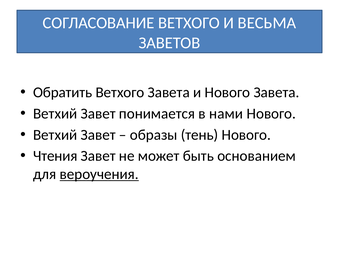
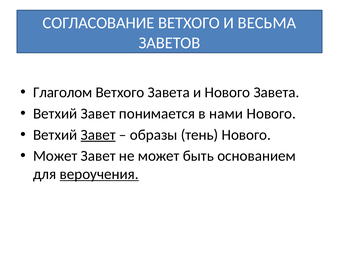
Обратить: Обратить -> Глаголом
Завет at (98, 134) underline: none -> present
Чтения at (55, 156): Чтения -> Может
